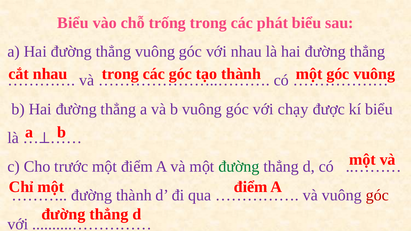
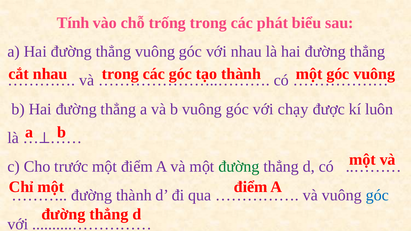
Biểu at (73, 23): Biểu -> Tính
kí biểu: biểu -> luôn
góc at (377, 196) colour: red -> blue
